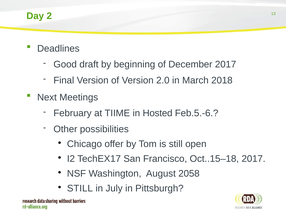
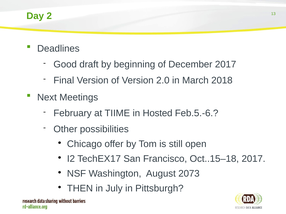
2058: 2058 -> 2073
STILL at (80, 189): STILL -> THEN
